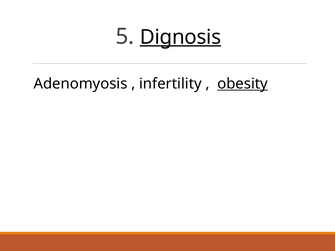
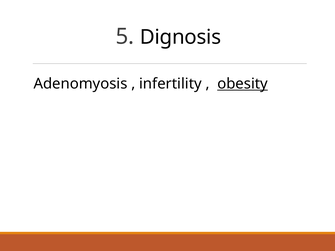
Dignosis underline: present -> none
